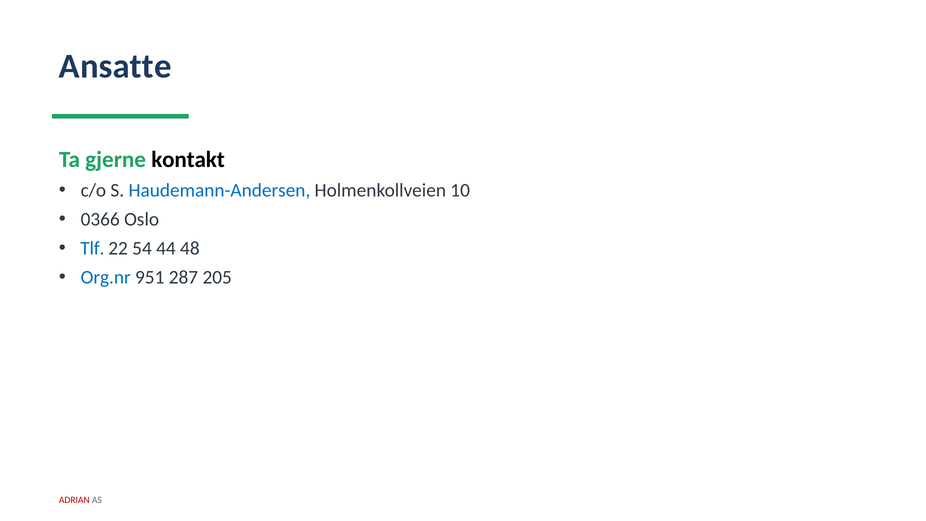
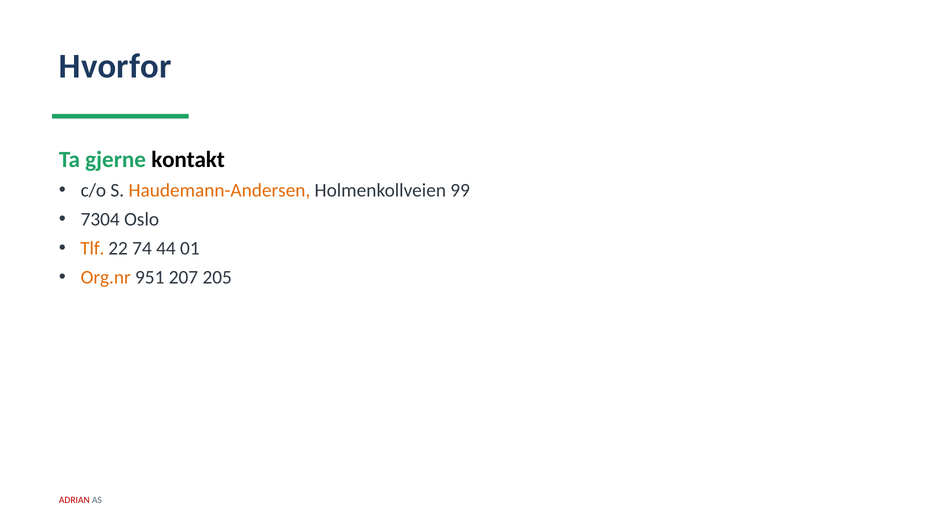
Ansatte: Ansatte -> Hvorfor
Haudemann-Andersen colour: blue -> orange
10: 10 -> 99
0366: 0366 -> 7304
Tlf colour: blue -> orange
54: 54 -> 74
48: 48 -> 01
Org.nr colour: blue -> orange
287: 287 -> 207
